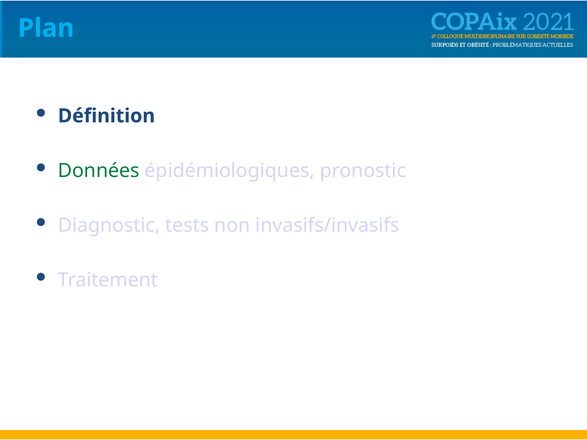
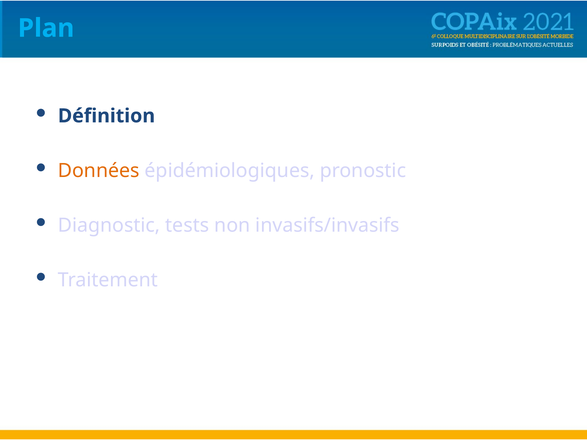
Données colour: green -> orange
